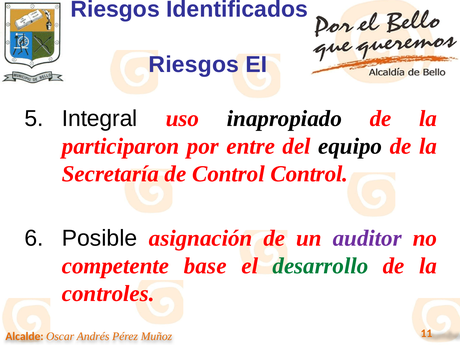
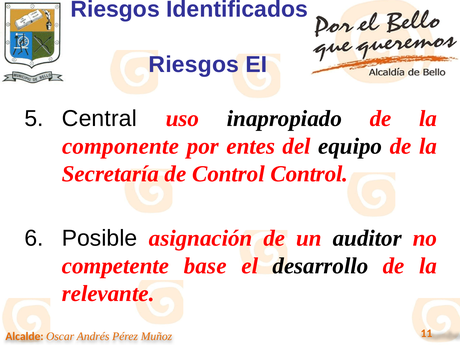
Integral: Integral -> Central
participaron: participaron -> componente
entre: entre -> entes
auditor colour: purple -> black
desarrollo colour: green -> black
controles: controles -> relevante
